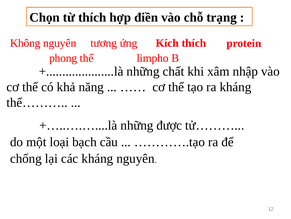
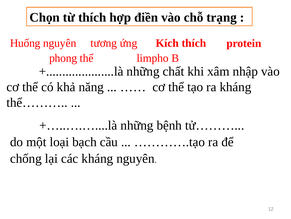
Không: Không -> Huống
được: được -> bệnh
